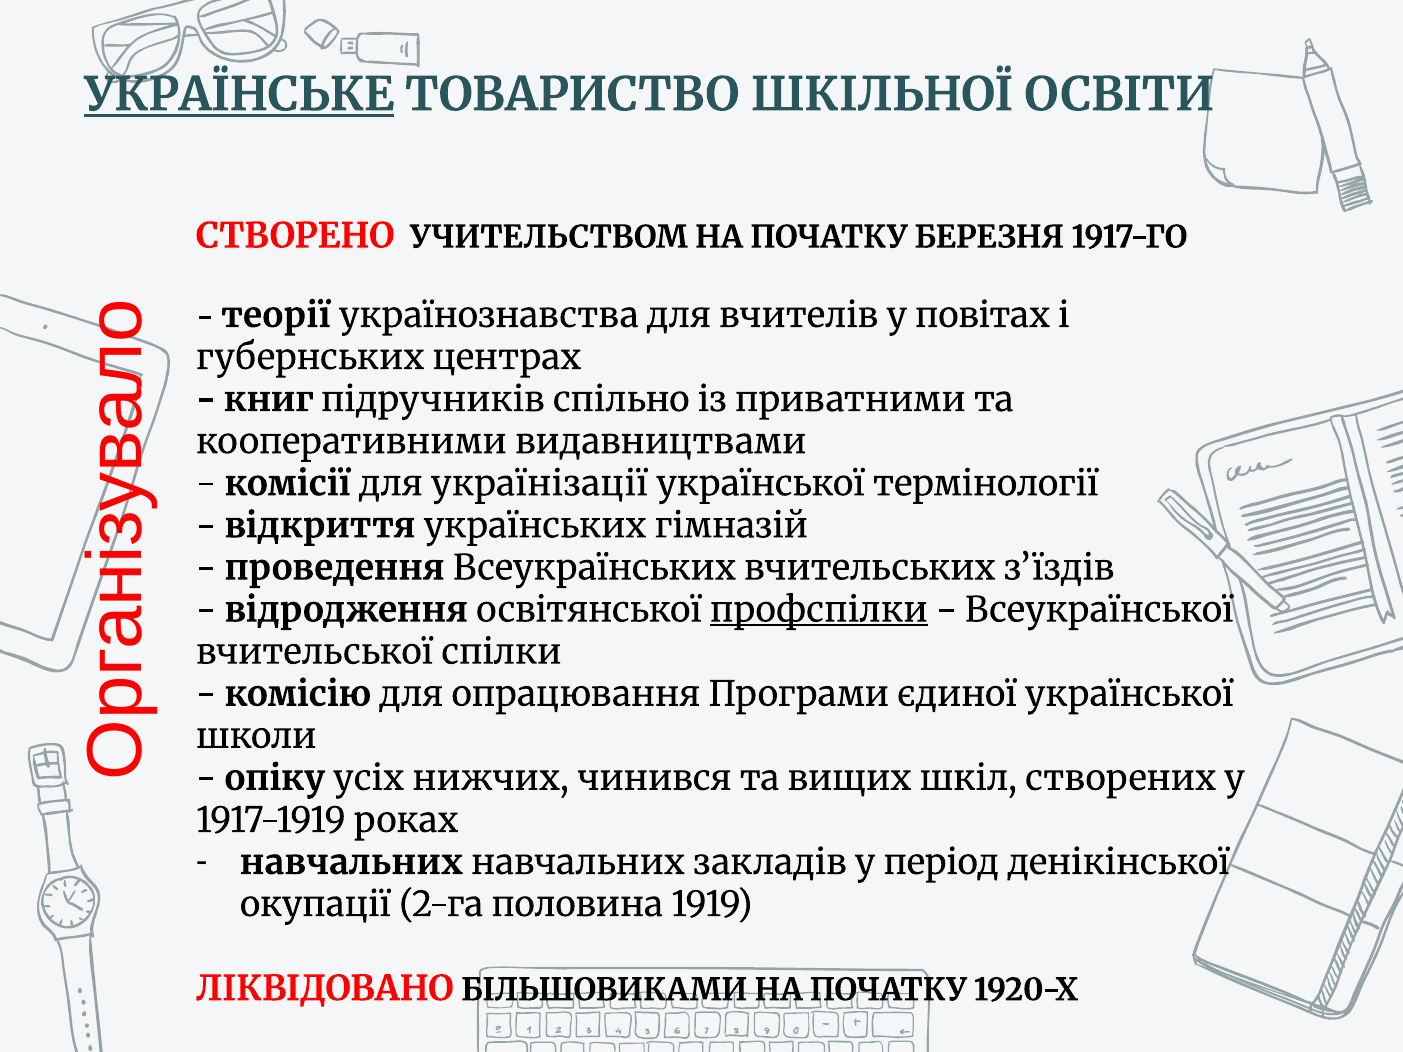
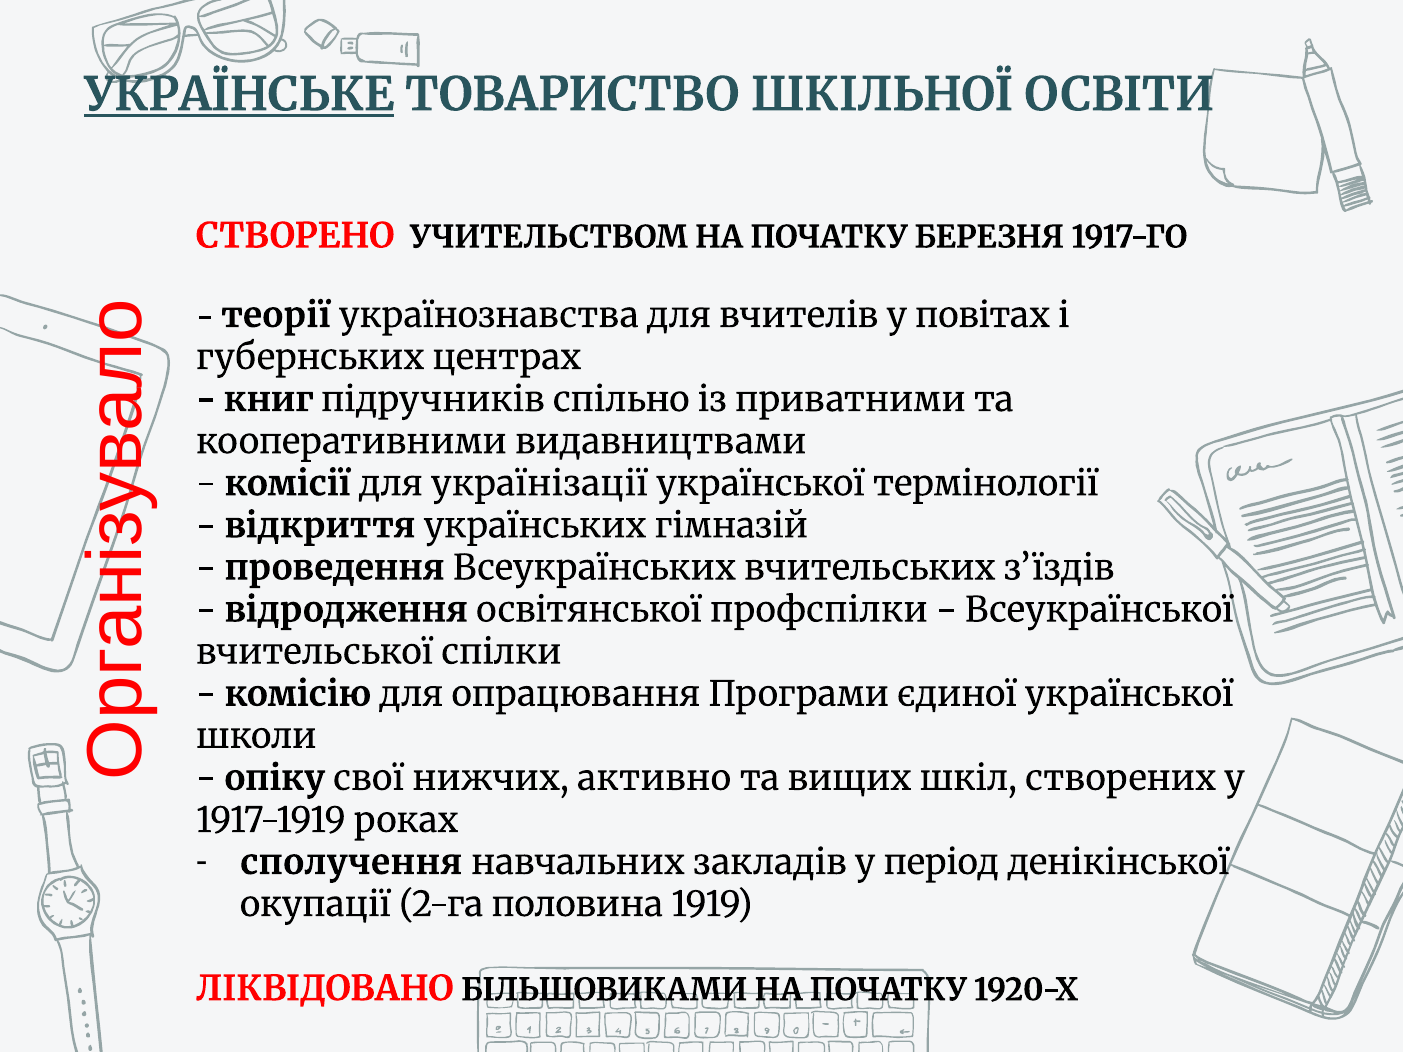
профспілки underline: present -> none
усіх: усіх -> свої
чинився: чинився -> активно
навчальних at (351, 863): навчальних -> сполучення
